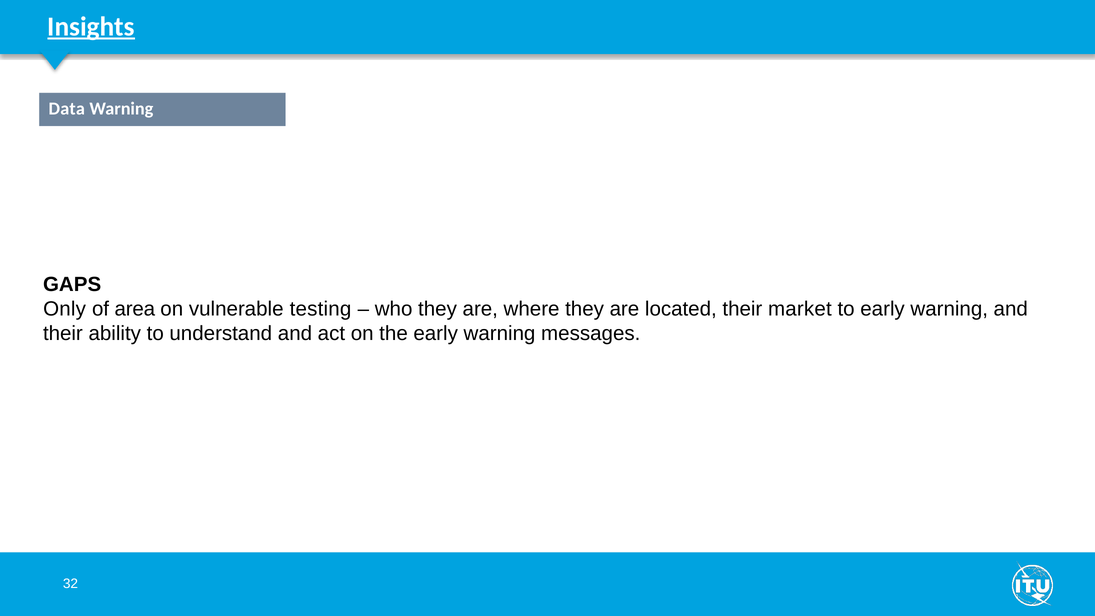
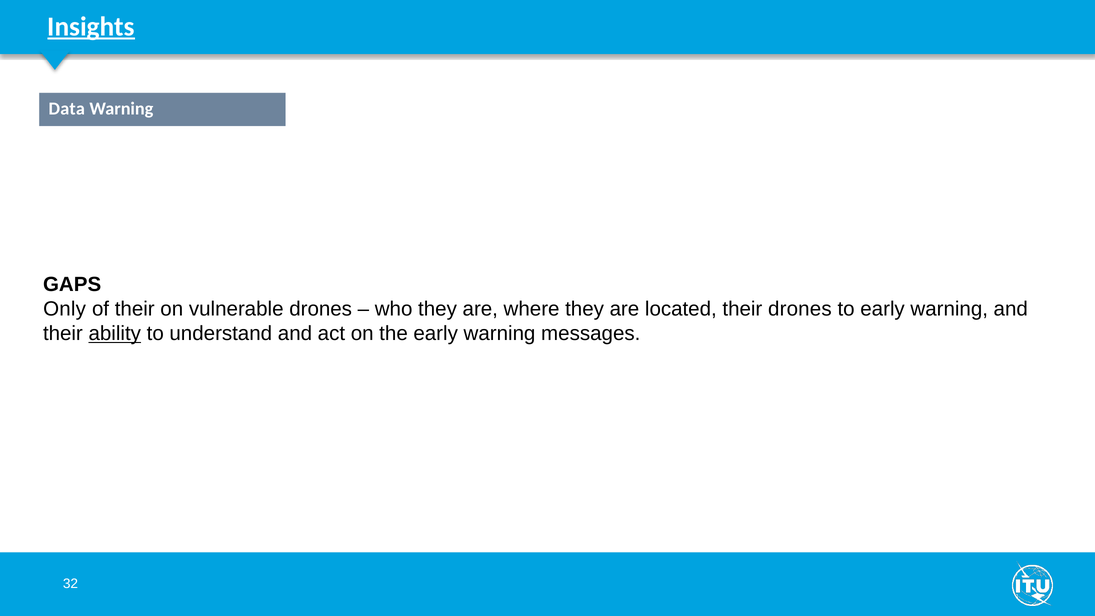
of area: area -> their
vulnerable testing: testing -> drones
their market: market -> drones
ability underline: none -> present
